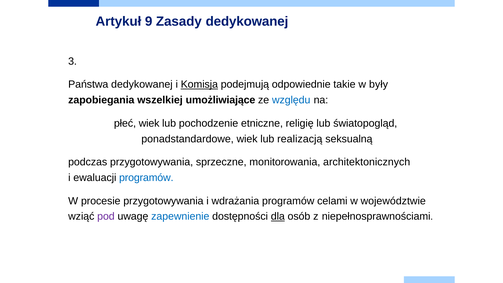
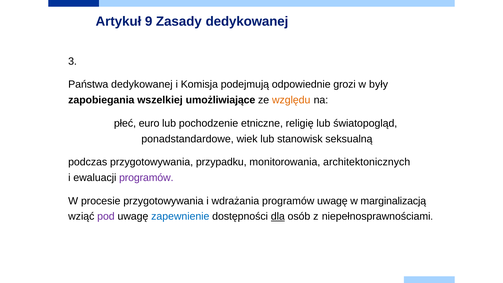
Komisja underline: present -> none
takie: takie -> grozi
względu colour: blue -> orange
płeć wiek: wiek -> euro
realizacją: realizacją -> stanowisk
sprzeczne: sprzeczne -> przypadku
programów at (146, 178) colour: blue -> purple
programów celami: celami -> uwagę
województwie: województwie -> marginalizacją
